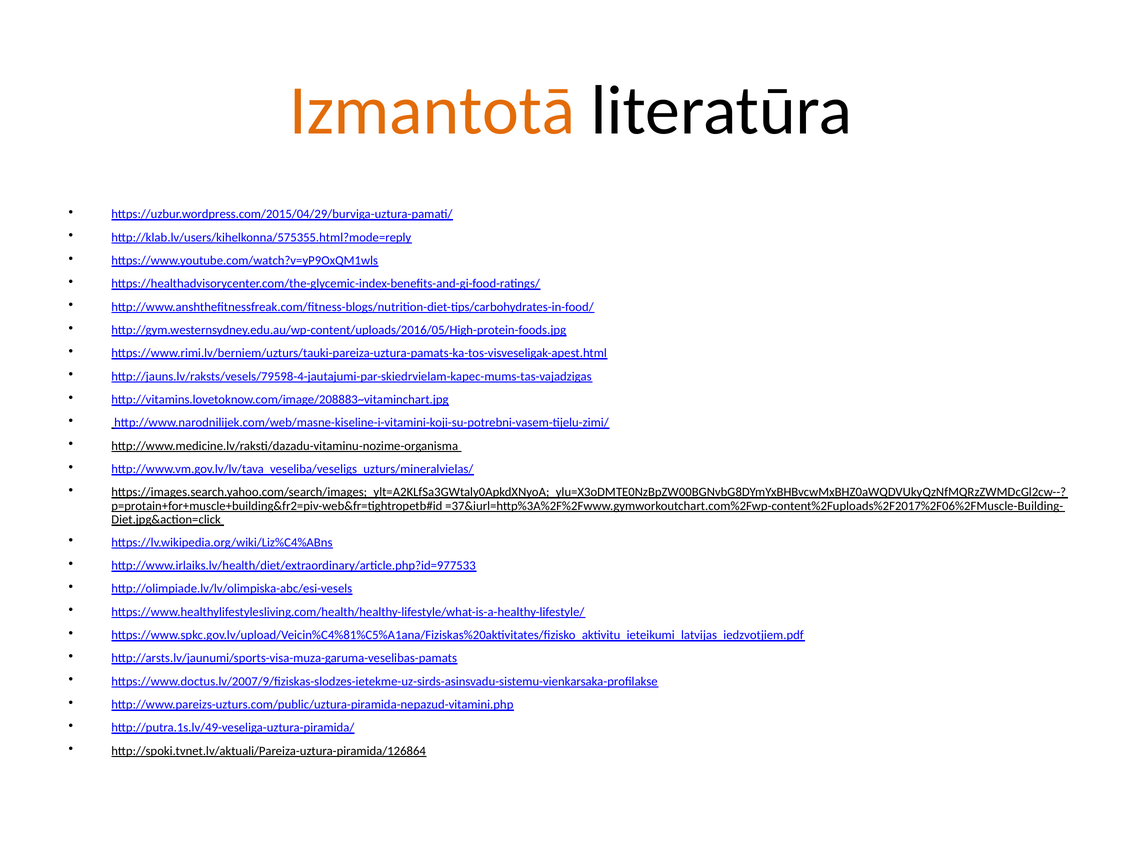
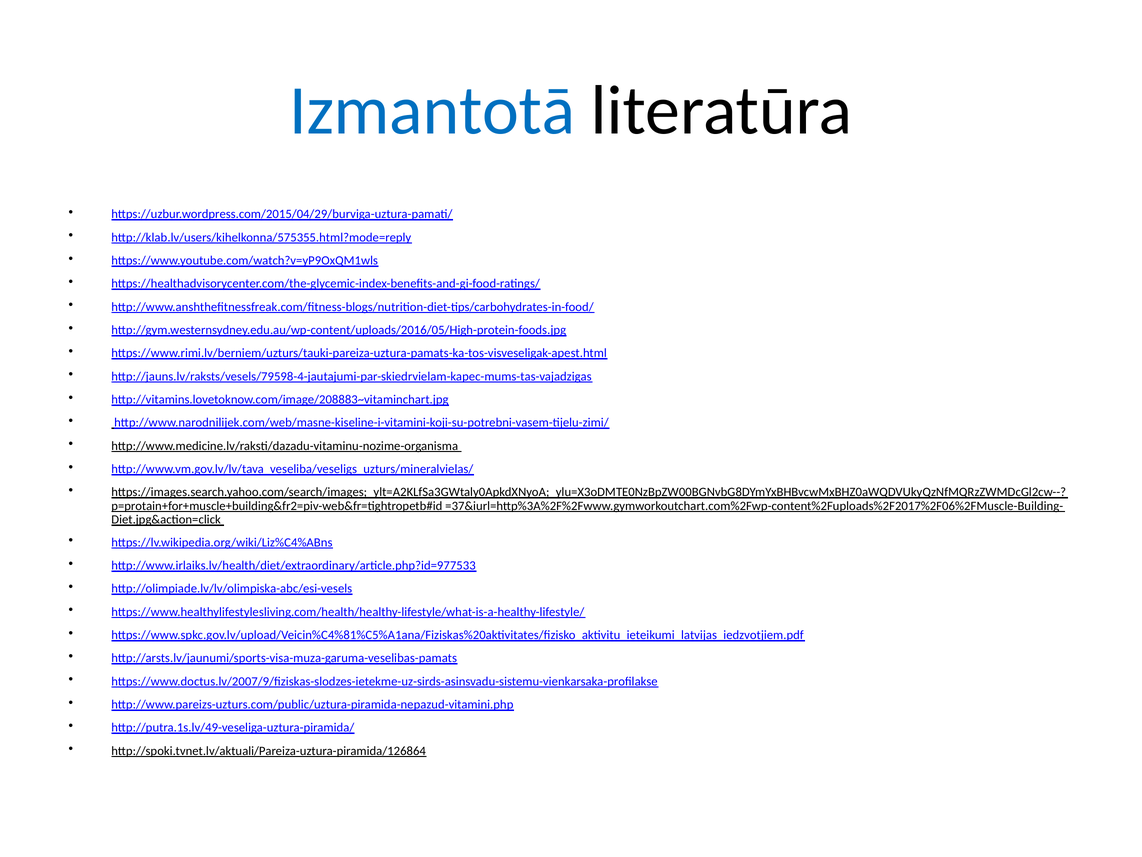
Izmantotā colour: orange -> blue
